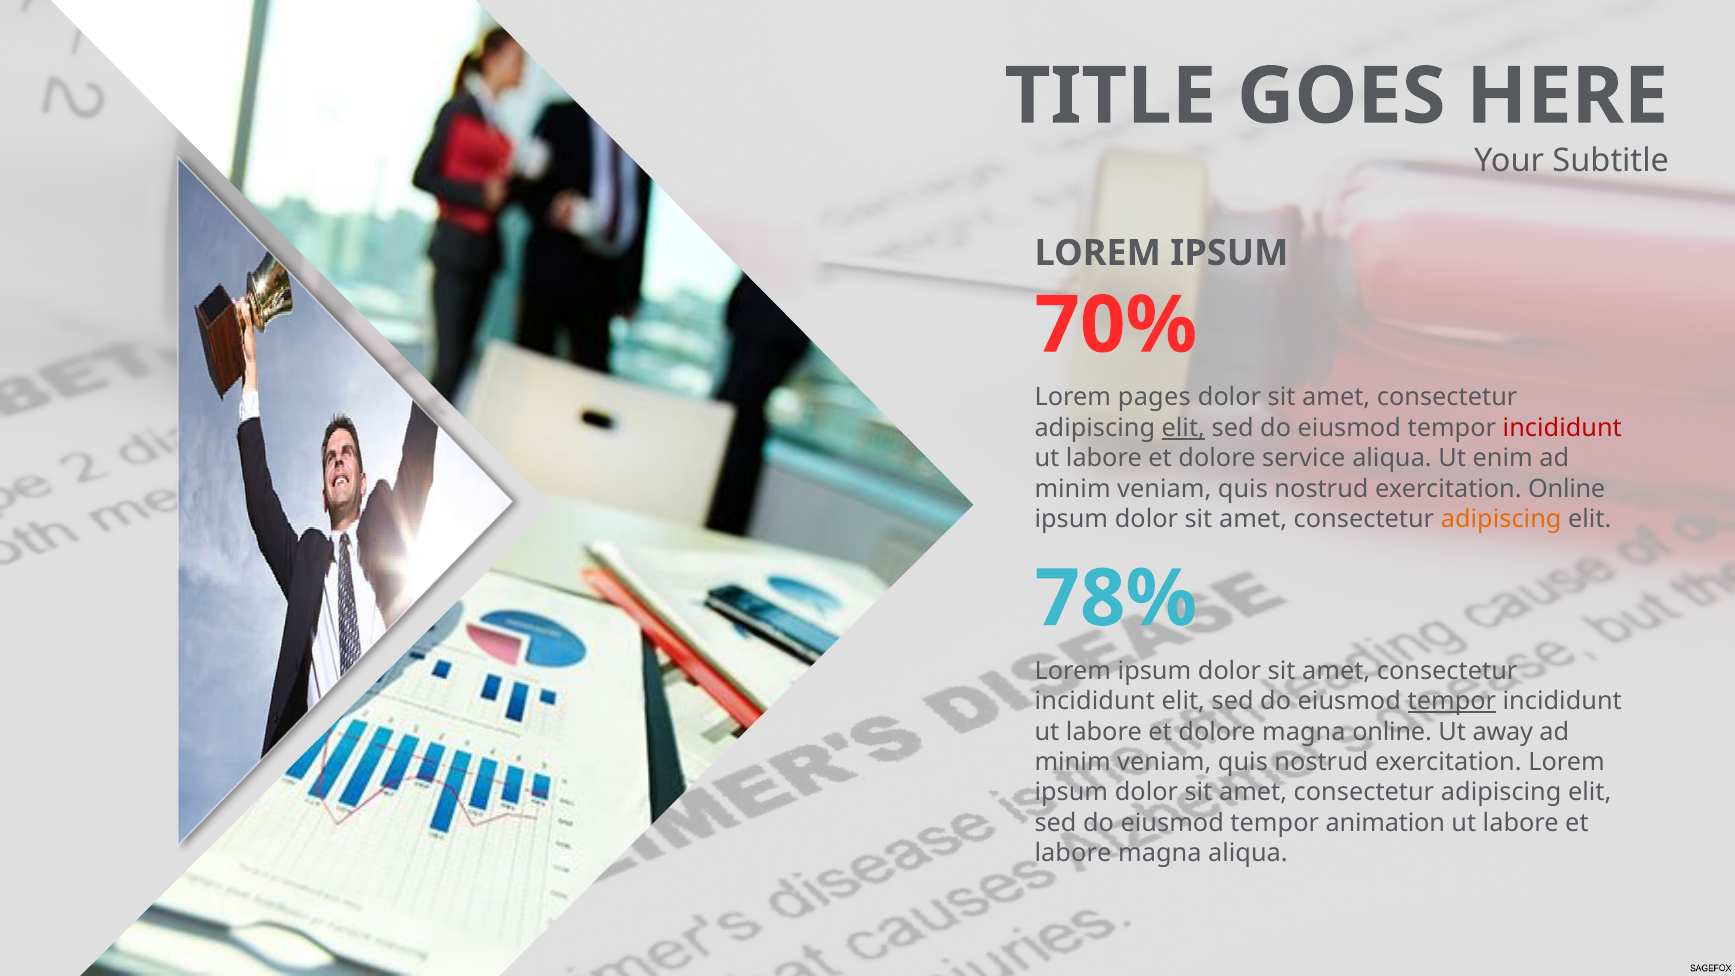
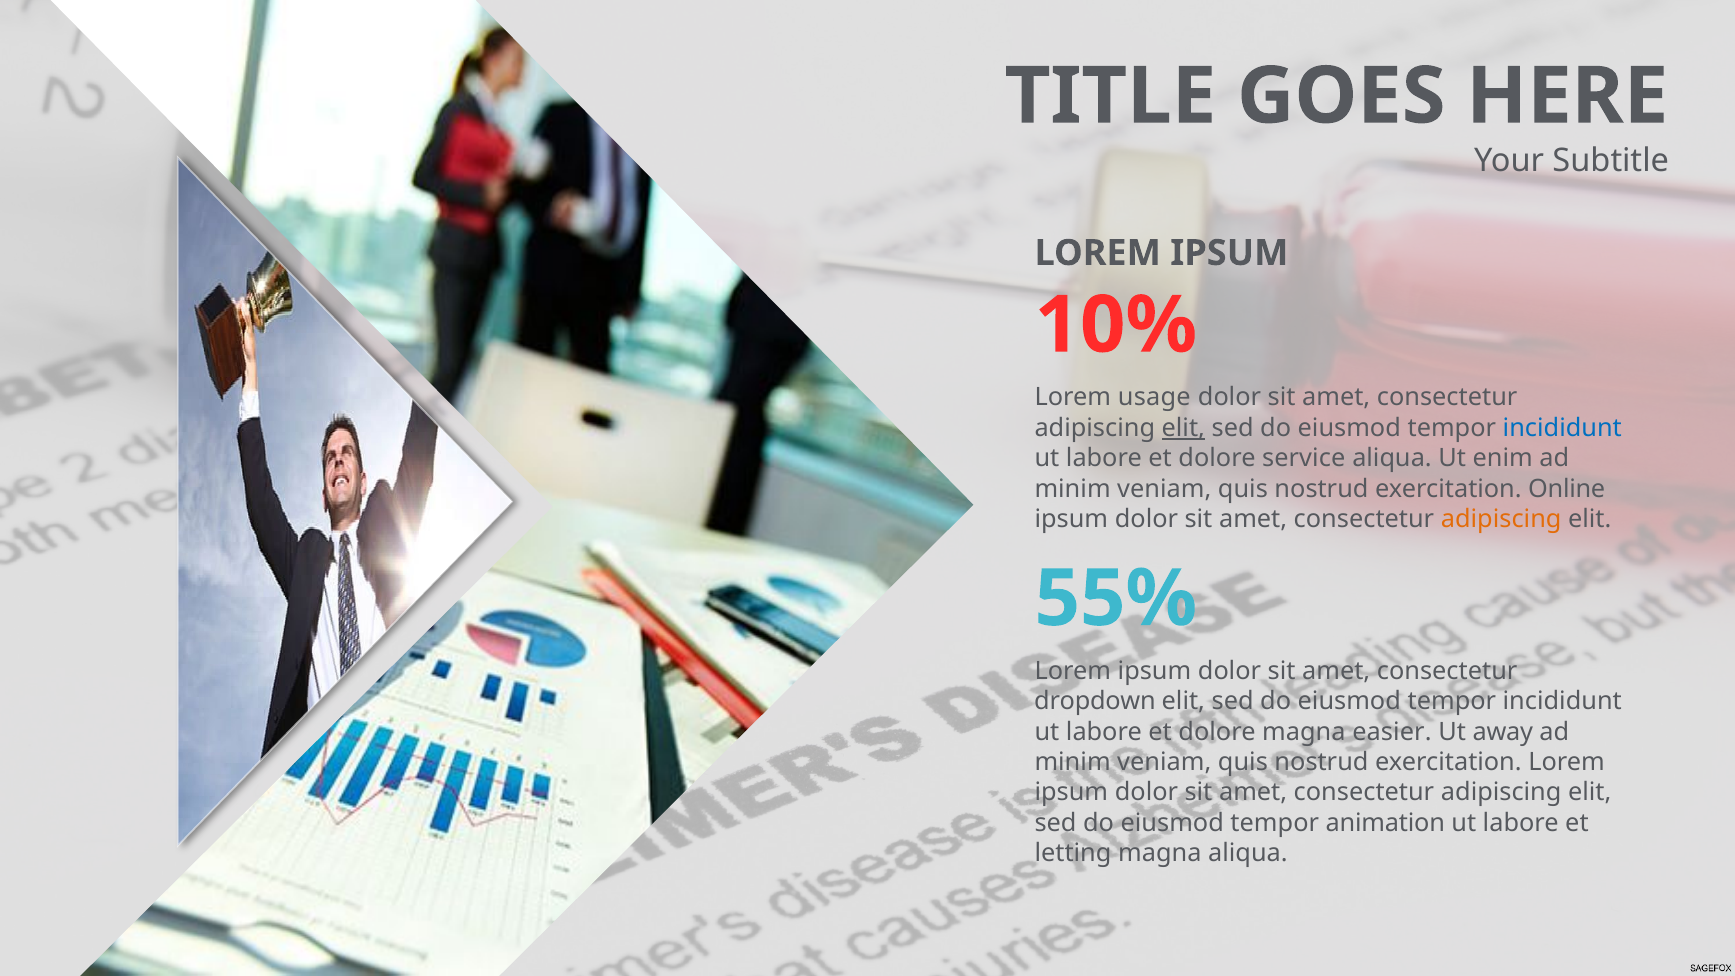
70%: 70% -> 10%
pages: pages -> usage
incididunt at (1562, 428) colour: red -> blue
78%: 78% -> 55%
incididunt at (1095, 701): incididunt -> dropdown
tempor at (1452, 701) underline: present -> none
magna online: online -> easier
labore at (1073, 853): labore -> letting
